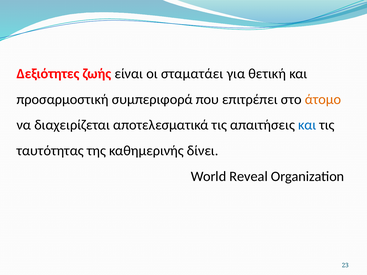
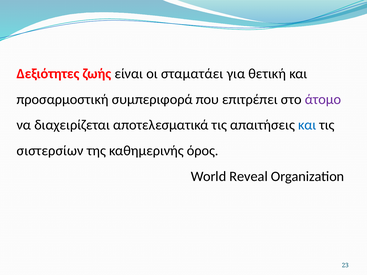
άτομο colour: orange -> purple
ταυτότητας: ταυτότητας -> σιστερσίων
δίνει: δίνει -> όρος
